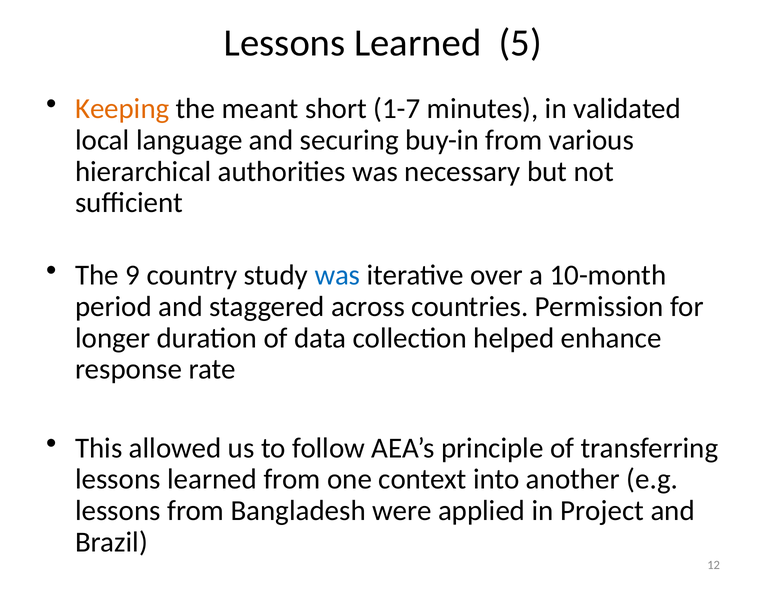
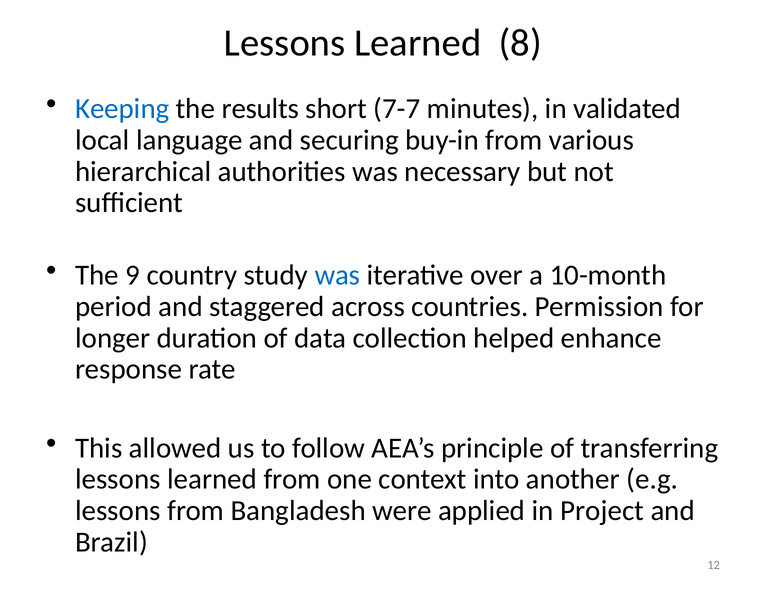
5: 5 -> 8
Keeping colour: orange -> blue
meant: meant -> results
1-7: 1-7 -> 7-7
